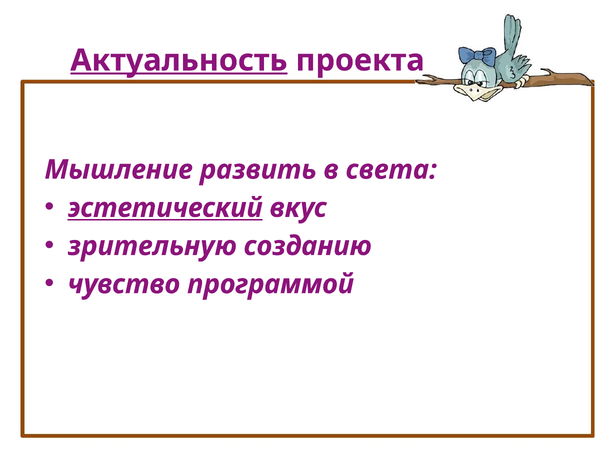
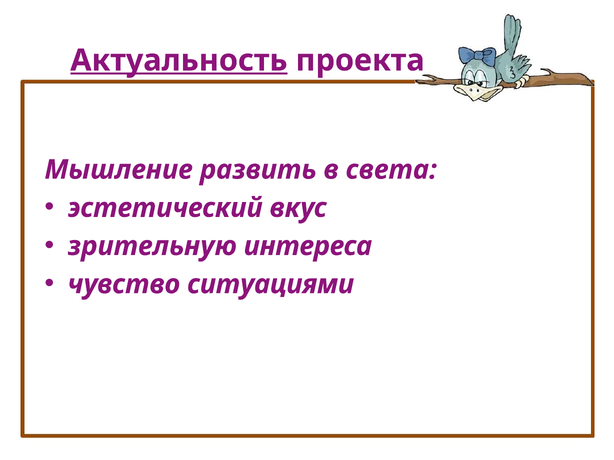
эстетический underline: present -> none
созданию: созданию -> интереса
программой: программой -> ситуациями
